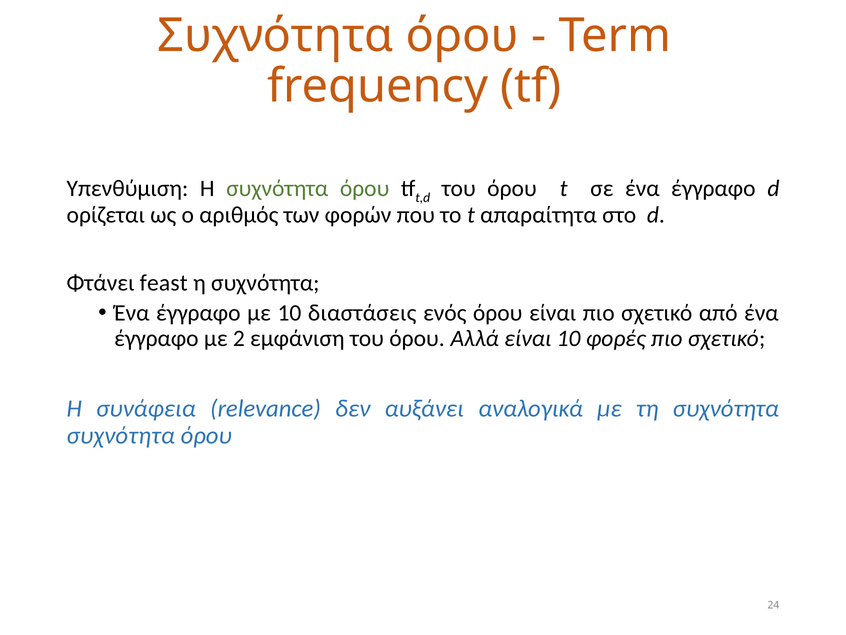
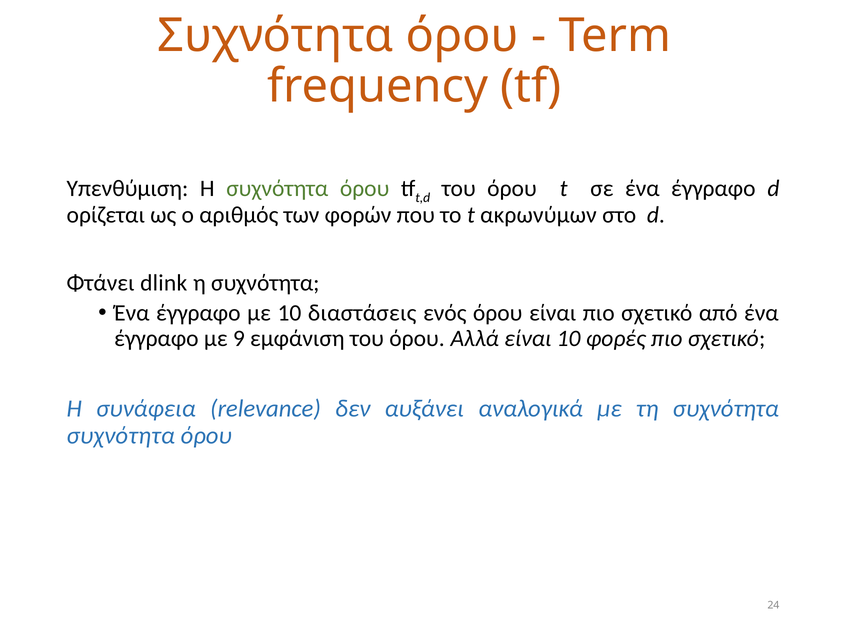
απαραίτητα: απαραίτητα -> ακρωνύμων
feast: feast -> dlink
2: 2 -> 9
